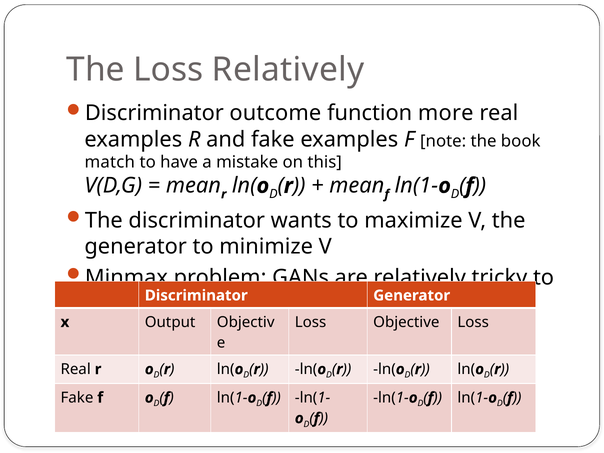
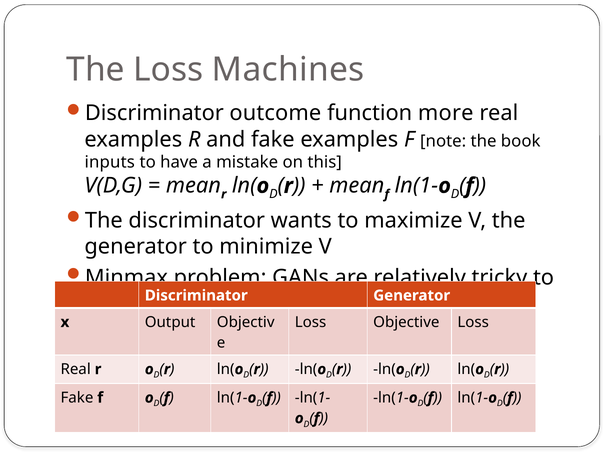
Loss Relatively: Relatively -> Machines
match: match -> inputs
